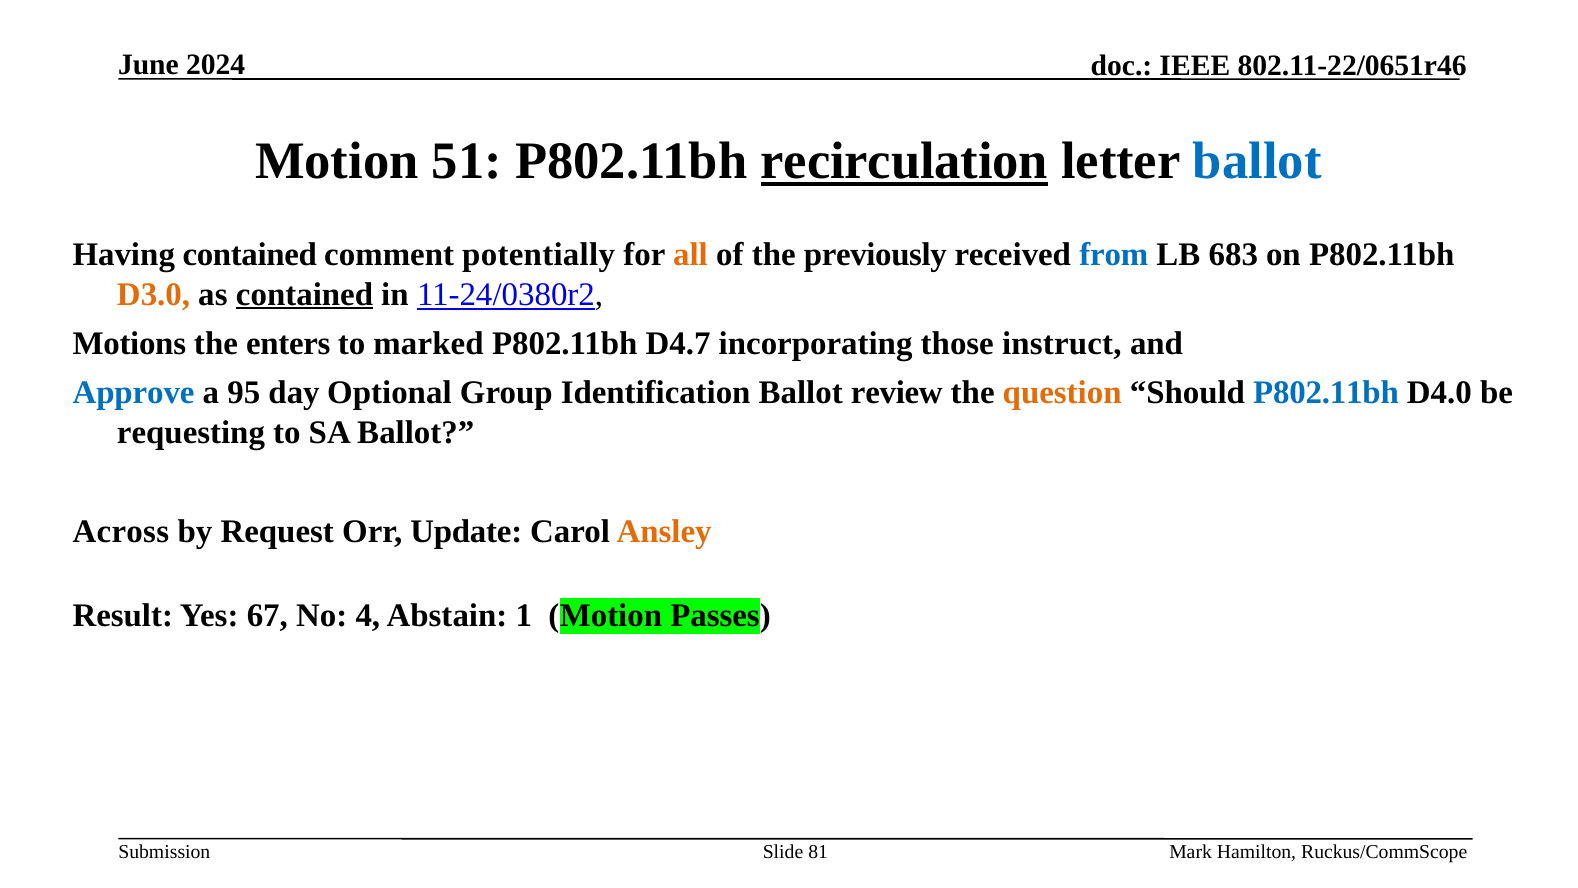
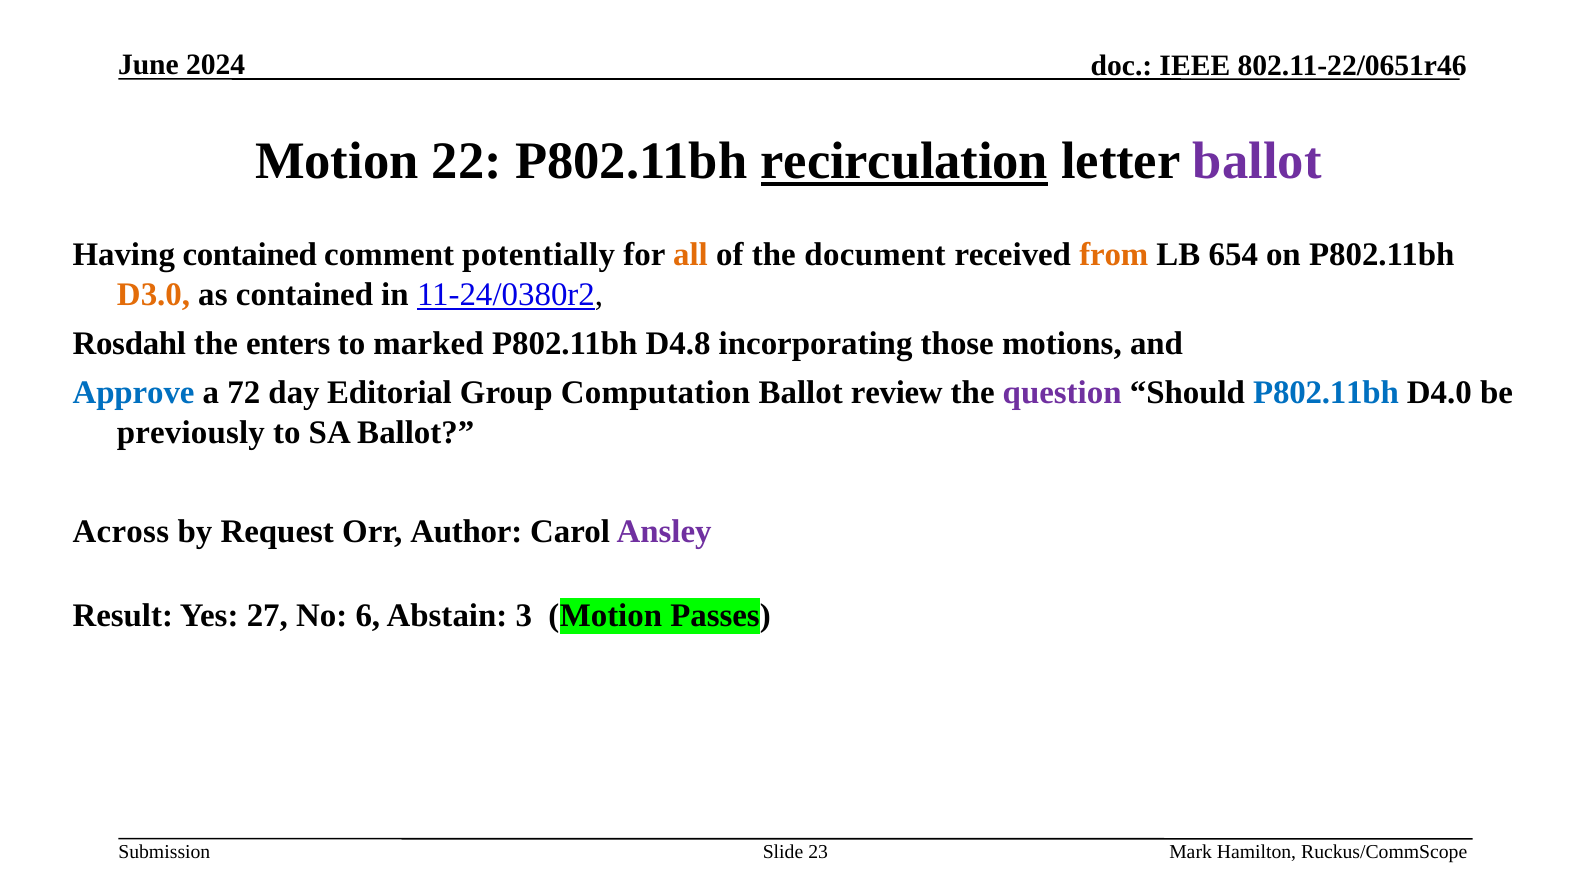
51: 51 -> 22
ballot at (1257, 161) colour: blue -> purple
previously: previously -> document
from colour: blue -> orange
683: 683 -> 654
contained at (305, 294) underline: present -> none
Motions: Motions -> Rosdahl
D4.7: D4.7 -> D4.8
instruct: instruct -> motions
95: 95 -> 72
Optional: Optional -> Editorial
Identification: Identification -> Computation
question colour: orange -> purple
requesting: requesting -> previously
Update: Update -> Author
Ansley colour: orange -> purple
67: 67 -> 27
4: 4 -> 6
1: 1 -> 3
81: 81 -> 23
